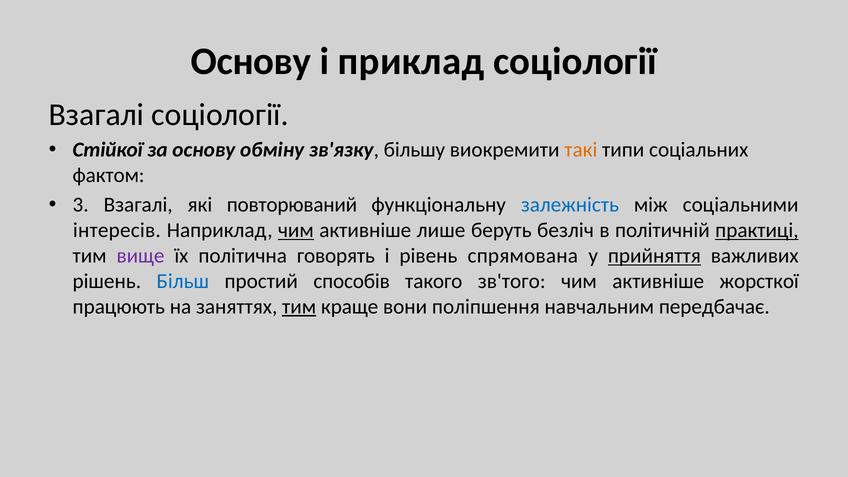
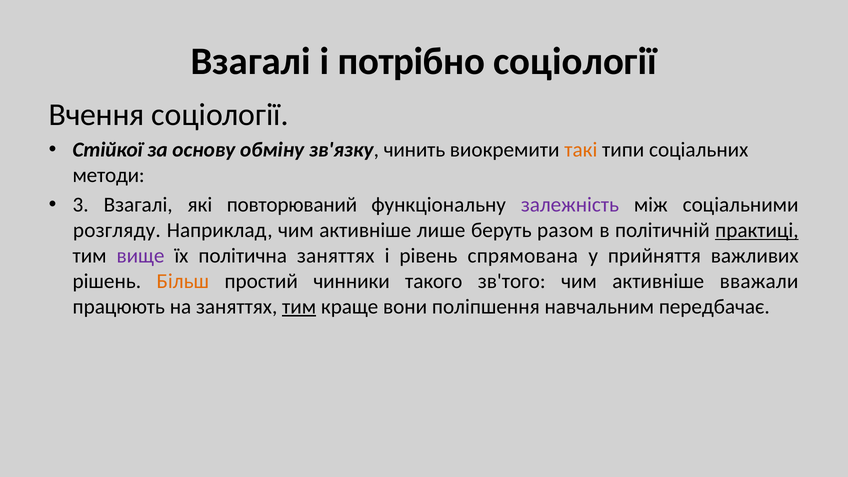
Основу at (251, 62): Основу -> Взагалі
приклад: приклад -> потрібно
Взагалі at (96, 115): Взагалі -> Вчення
більшу: більшу -> чинить
фактом: фактом -> методи
залежність colour: blue -> purple
інтересів: інтересів -> розгляду
чим at (296, 230) underline: present -> none
безліч: безліч -> разом
політична говорять: говорять -> заняттях
прийняття underline: present -> none
Більш colour: blue -> orange
способів: способів -> чинники
жорсткої: жорсткої -> вважали
